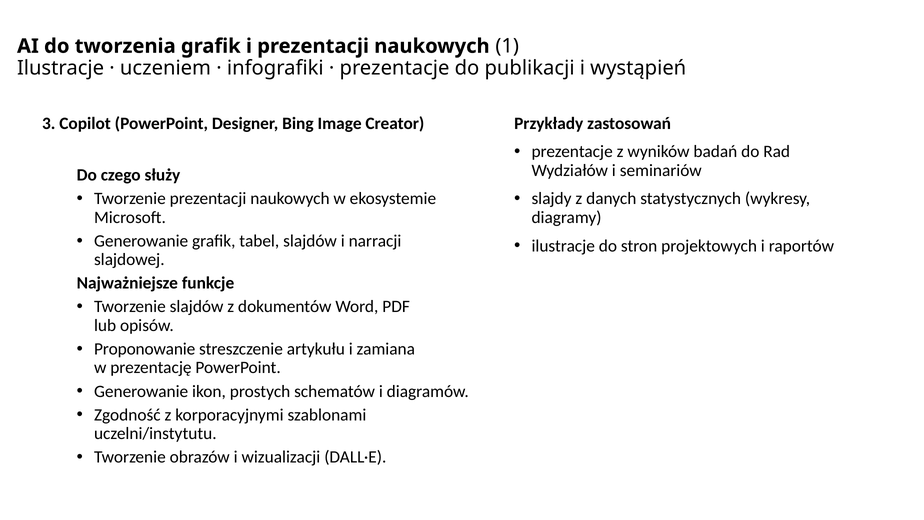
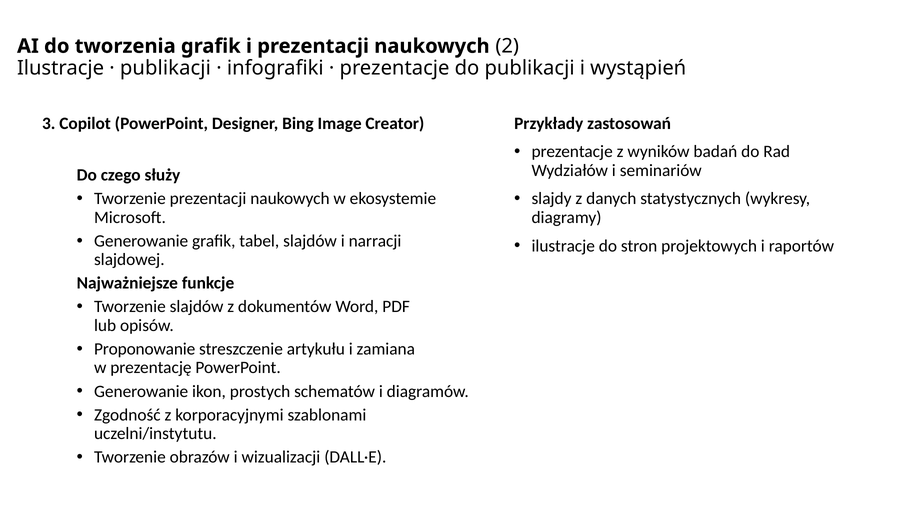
1: 1 -> 2
uczeniem at (165, 68): uczeniem -> publikacji
